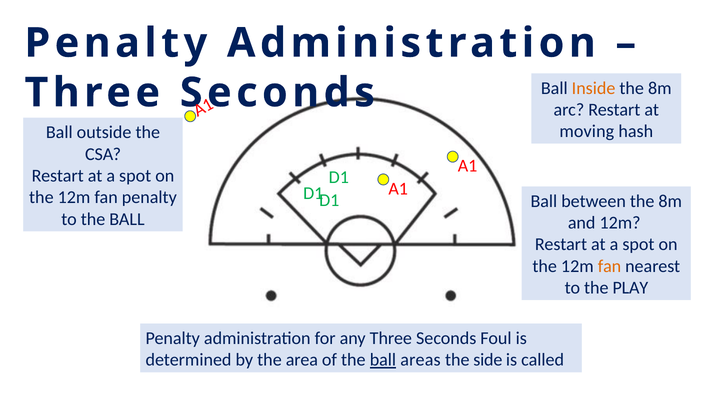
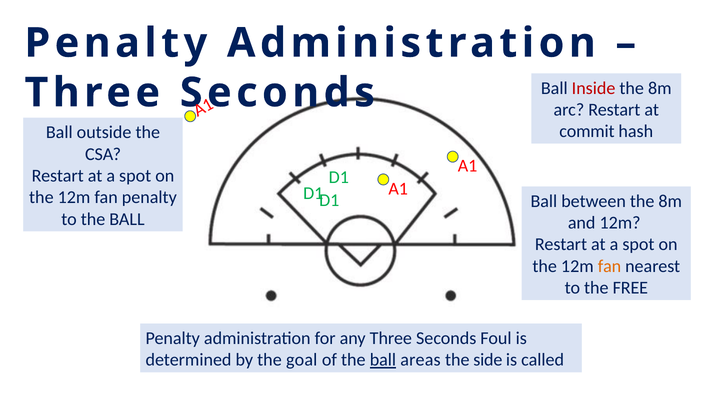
Inside colour: orange -> red
moving: moving -> commit
PLAY: PLAY -> FREE
area: area -> goal
